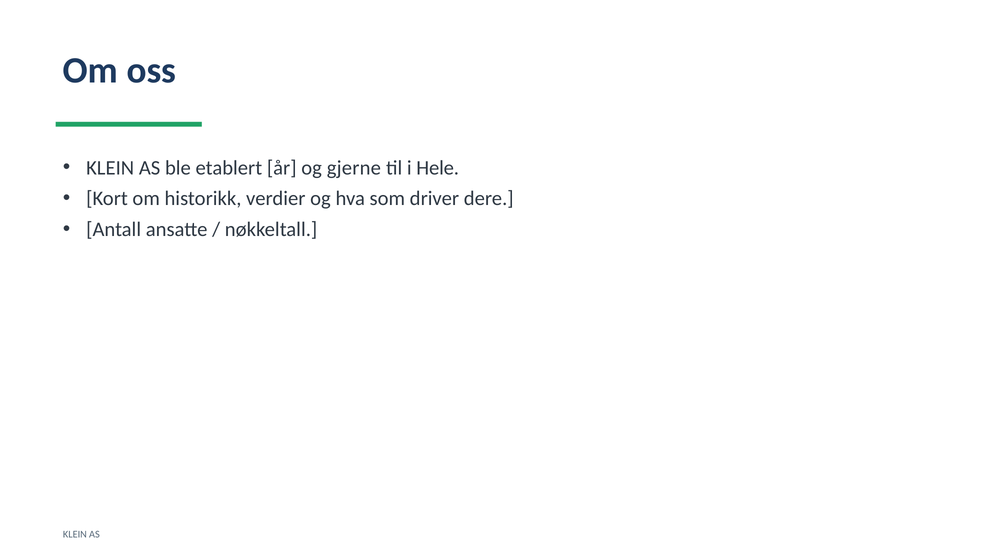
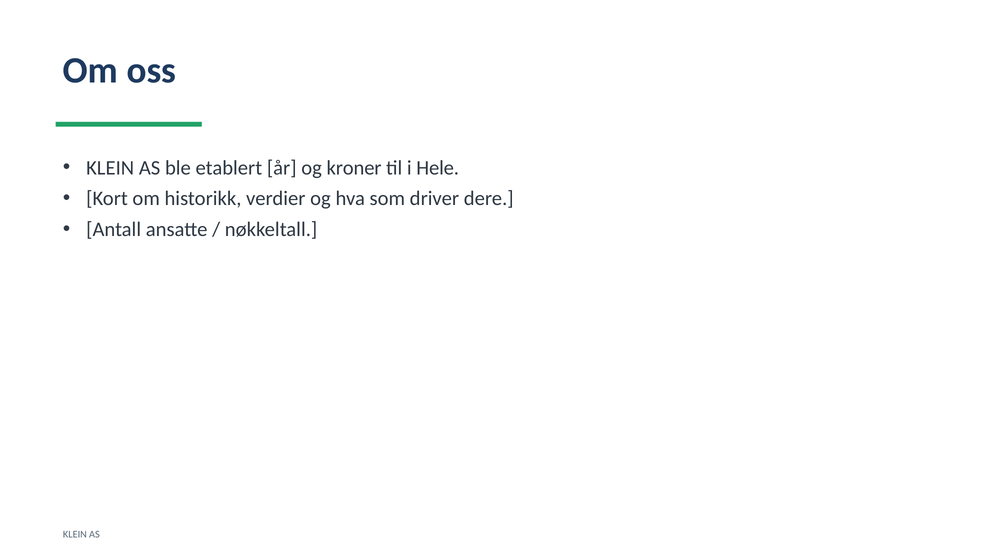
gjerne: gjerne -> kroner
